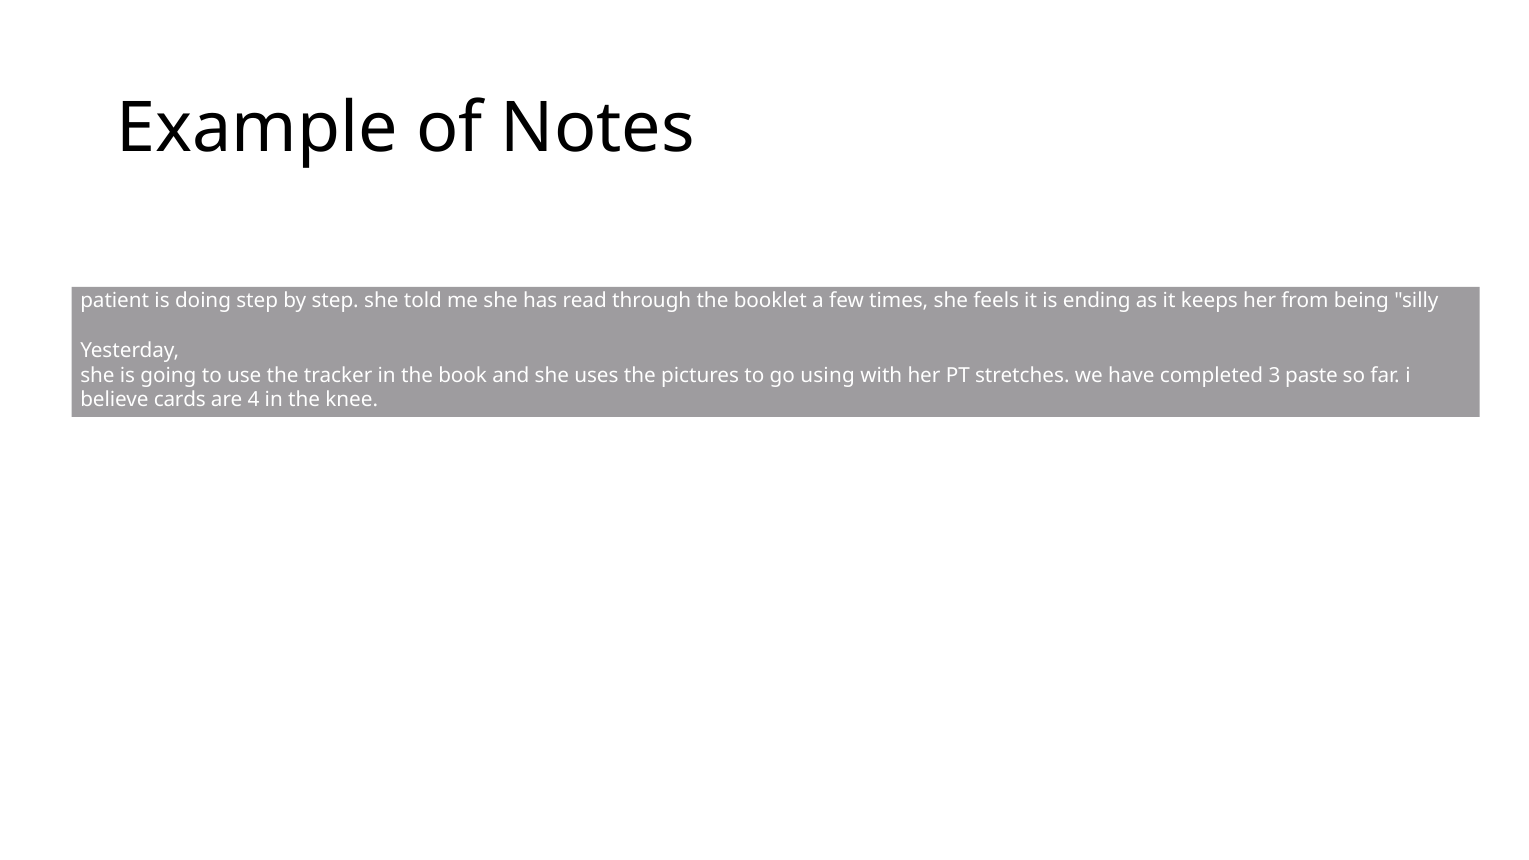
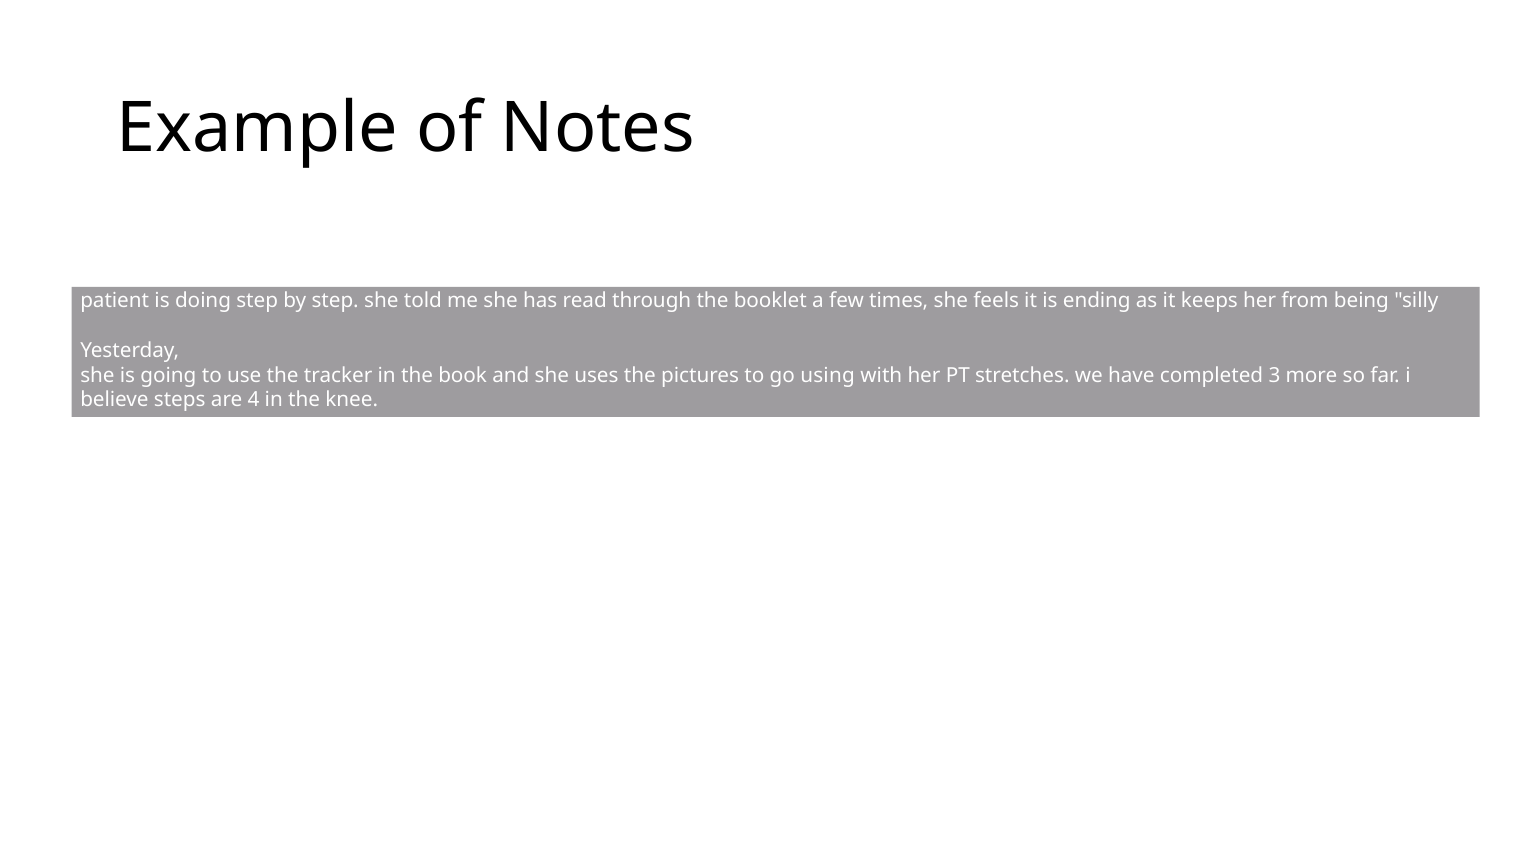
paste: paste -> more
cards: cards -> steps
